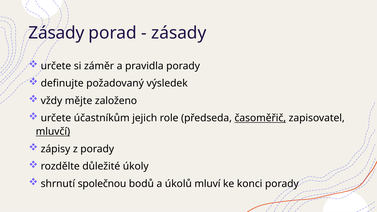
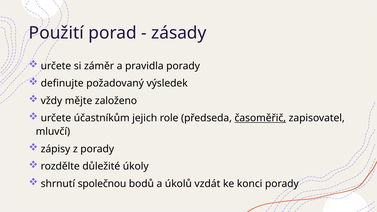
Zásady at (56, 33): Zásady -> Použití
mluvčí underline: present -> none
mluví: mluví -> vzdát
